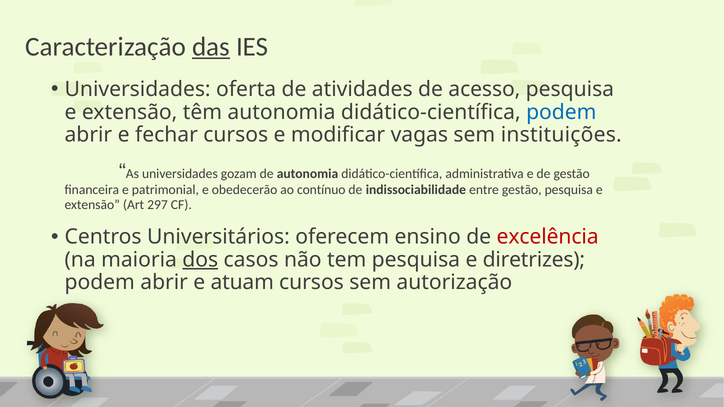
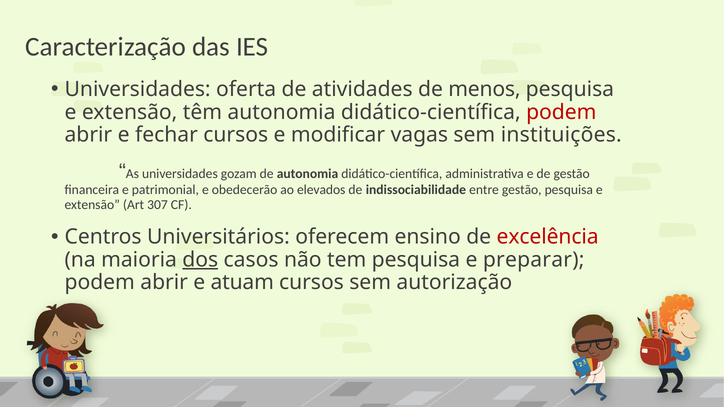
das underline: present -> none
acesso: acesso -> menos
podem at (561, 112) colour: blue -> red
contínuo: contínuo -> elevados
297: 297 -> 307
diretrizes: diretrizes -> preparar
